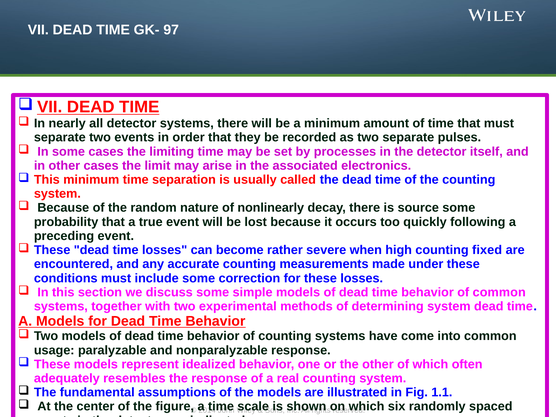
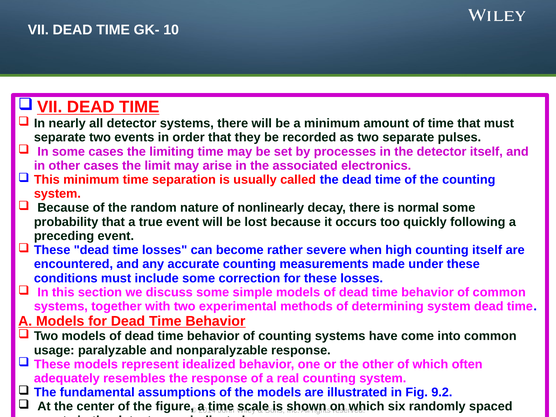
97: 97 -> 10
source: source -> normal
counting fixed: fixed -> itself
1.1: 1.1 -> 9.2
